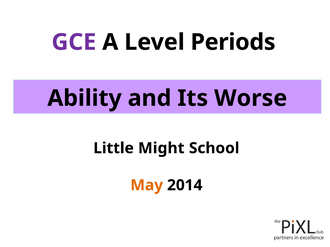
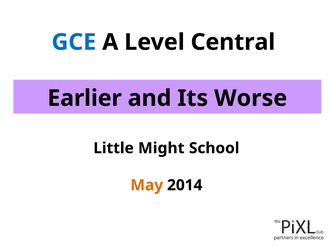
GCE colour: purple -> blue
Periods: Periods -> Central
Ability: Ability -> Earlier
